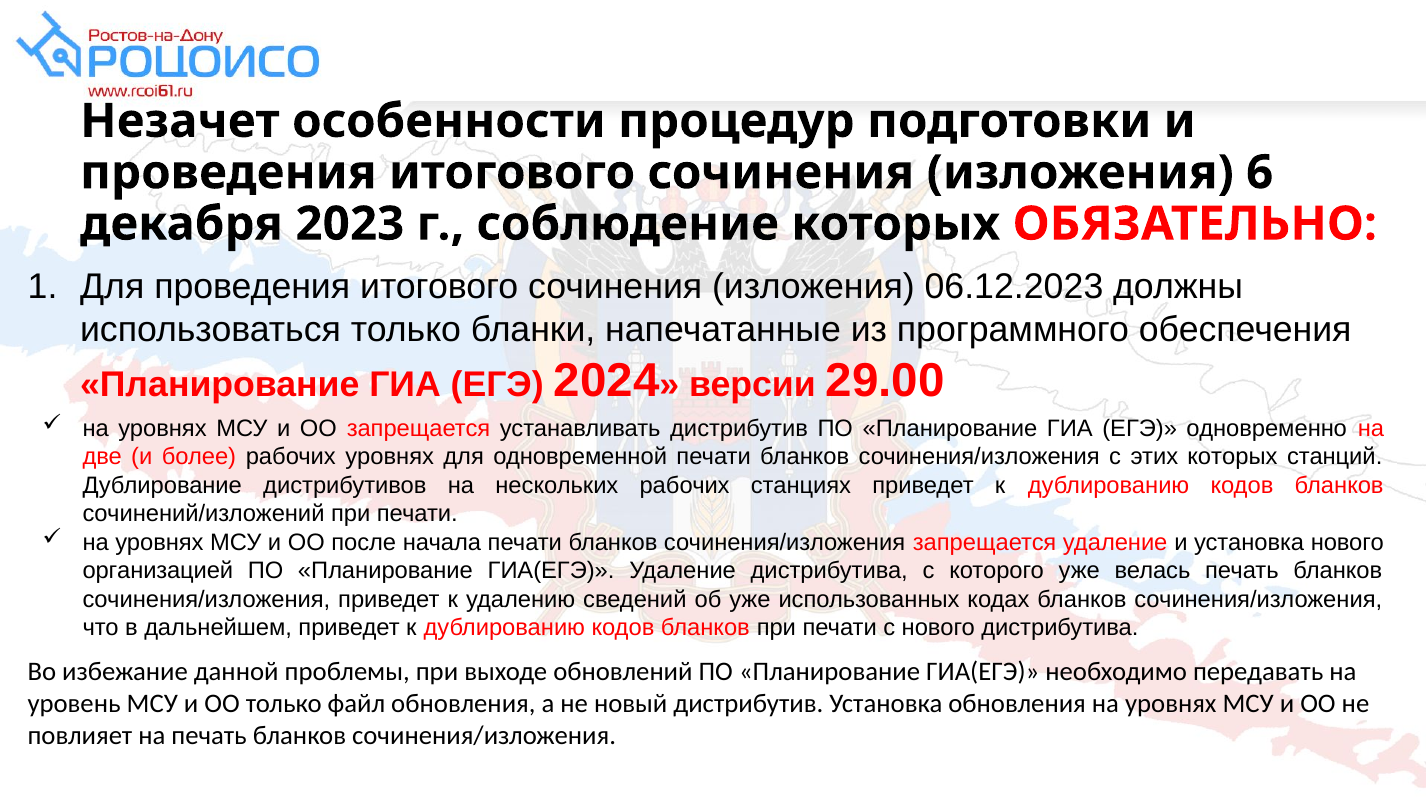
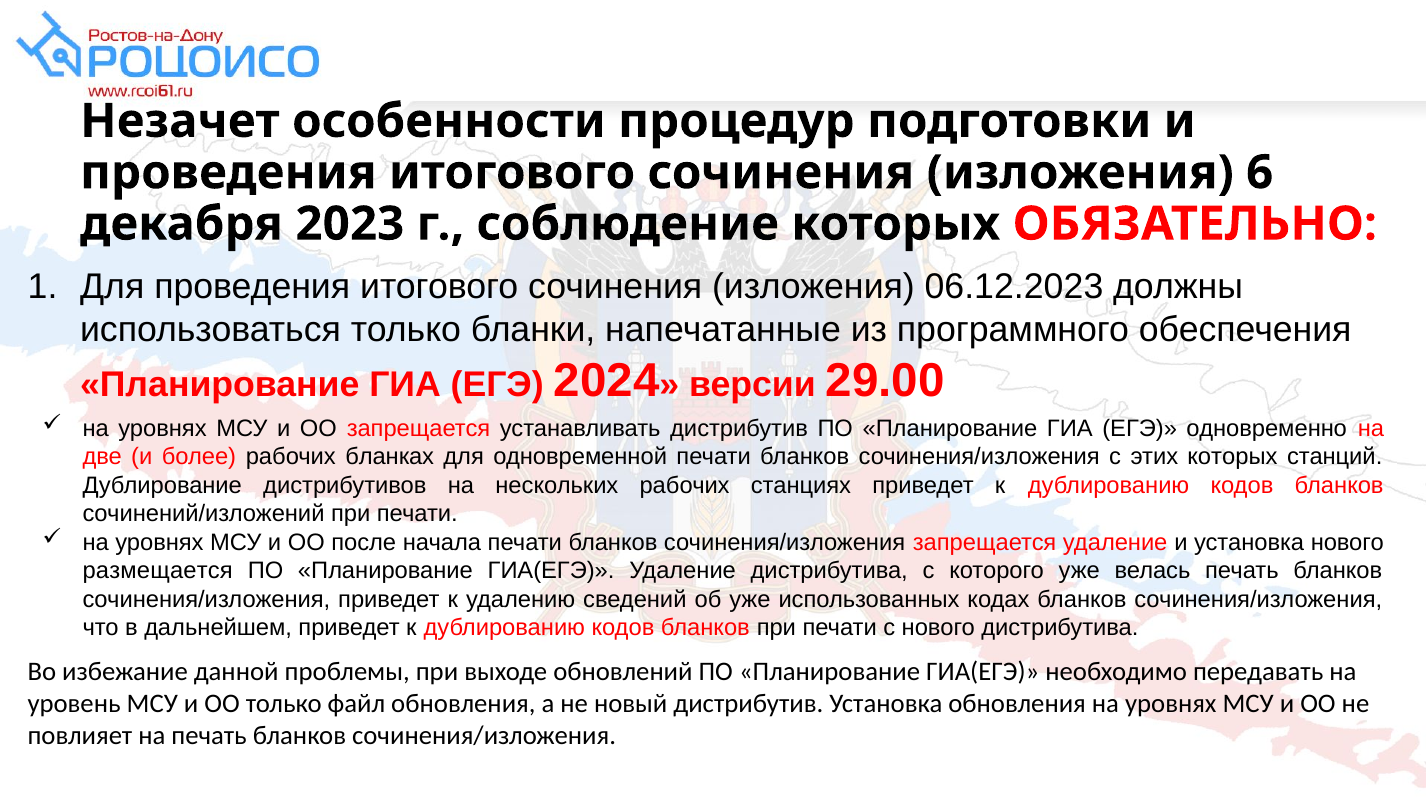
рабочих уровнях: уровнях -> бланках
организацией: организацией -> размещается
